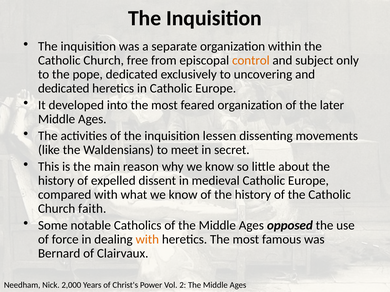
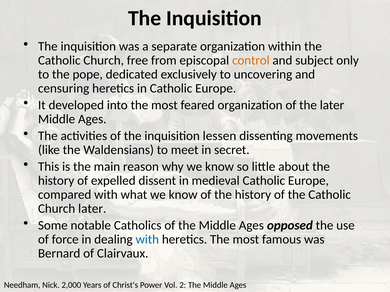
dedicated at (64, 89): dedicated -> censuring
Church faith: faith -> later
with at (147, 240) colour: orange -> blue
